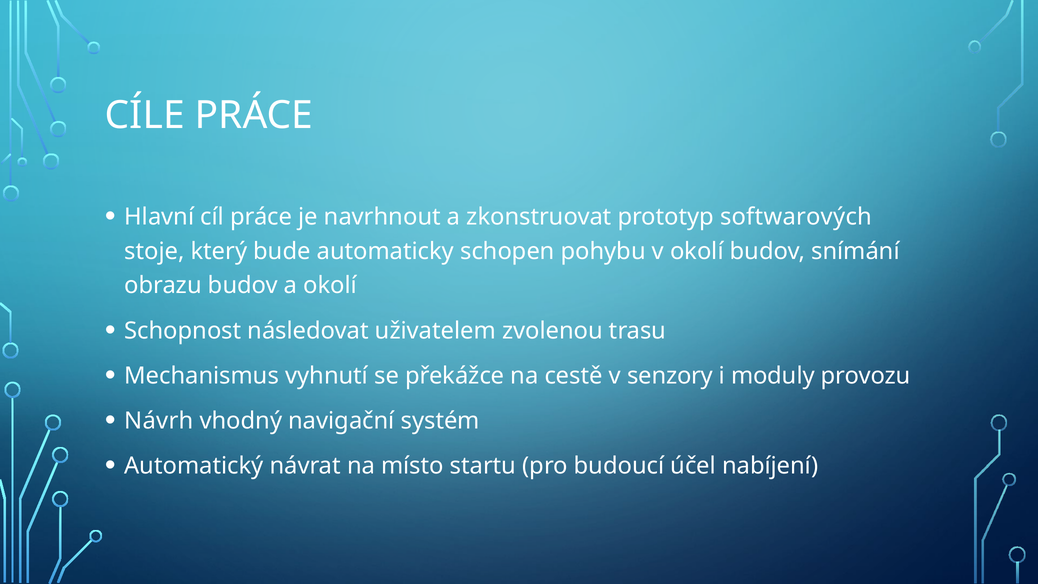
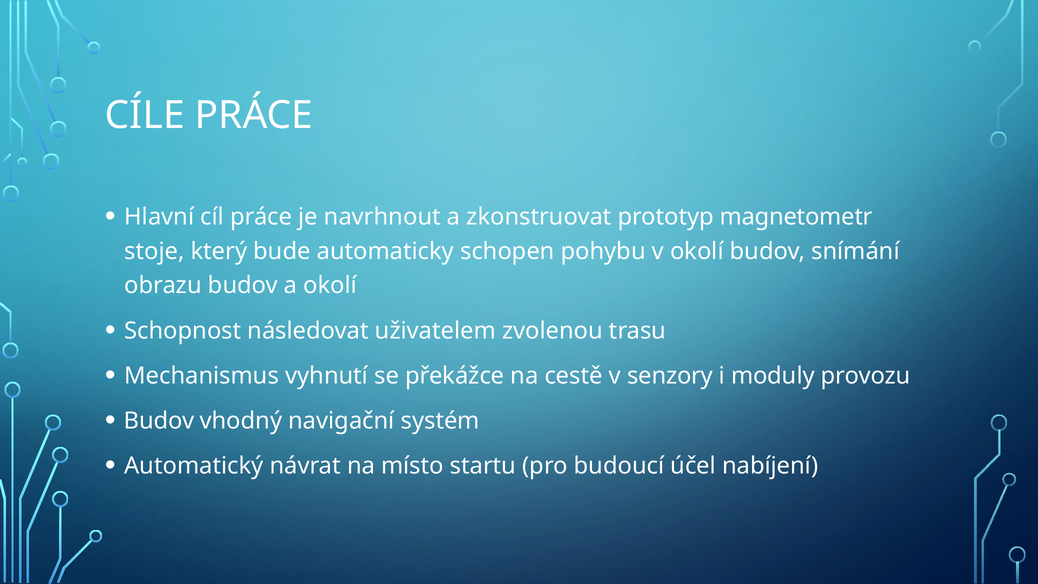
softwarových: softwarových -> magnetometr
Návrh at (159, 421): Návrh -> Budov
